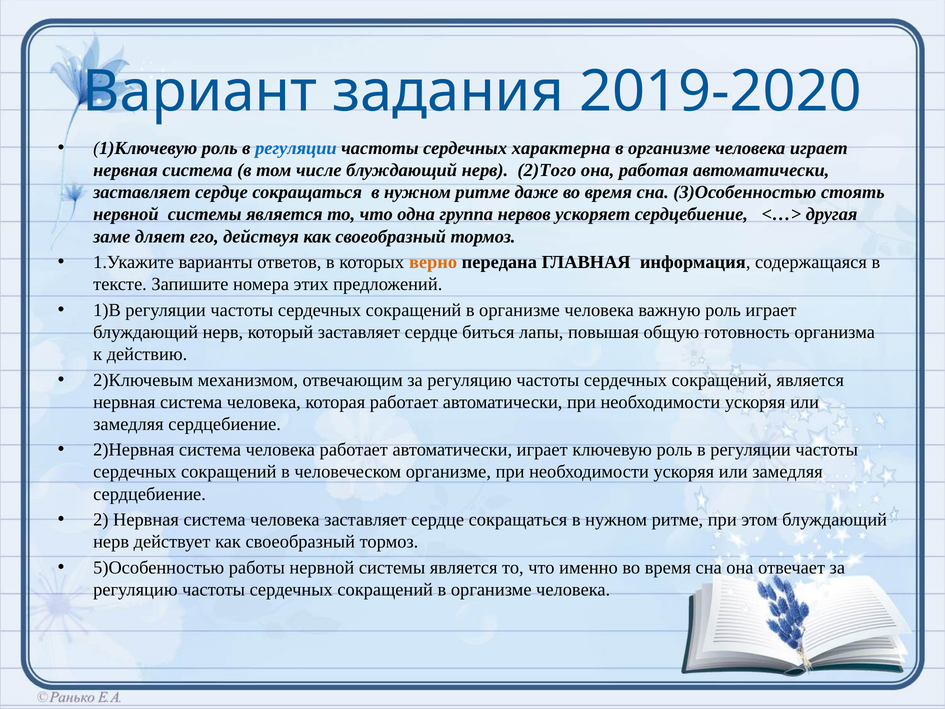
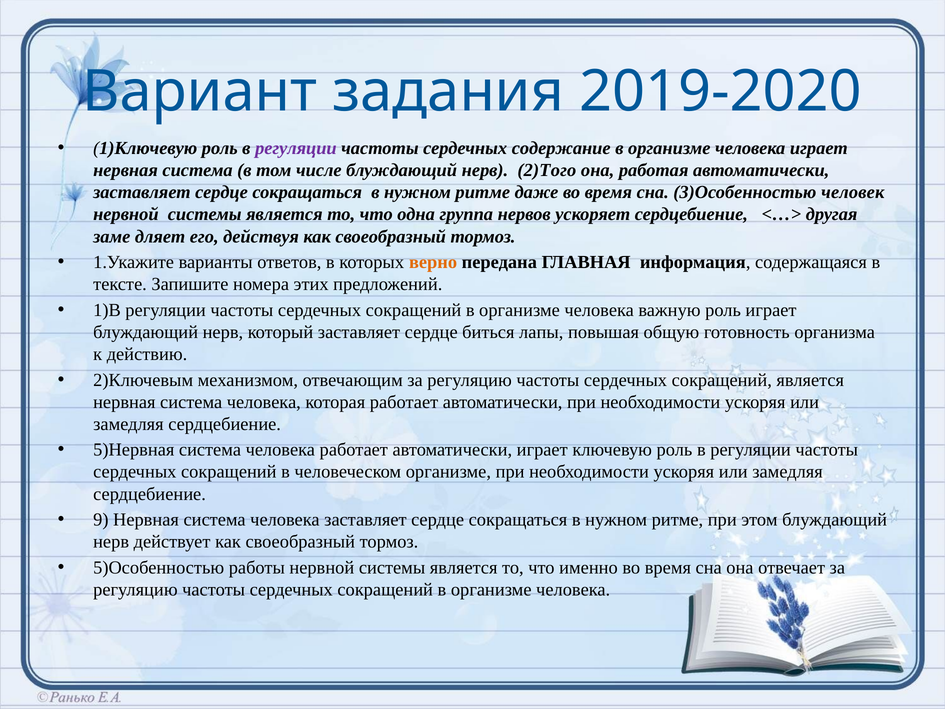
регуляции at (296, 148) colour: blue -> purple
характерна: характерна -> содержание
стоять: стоять -> человек
2)Нервная: 2)Нервная -> 5)Нервная
2: 2 -> 9
